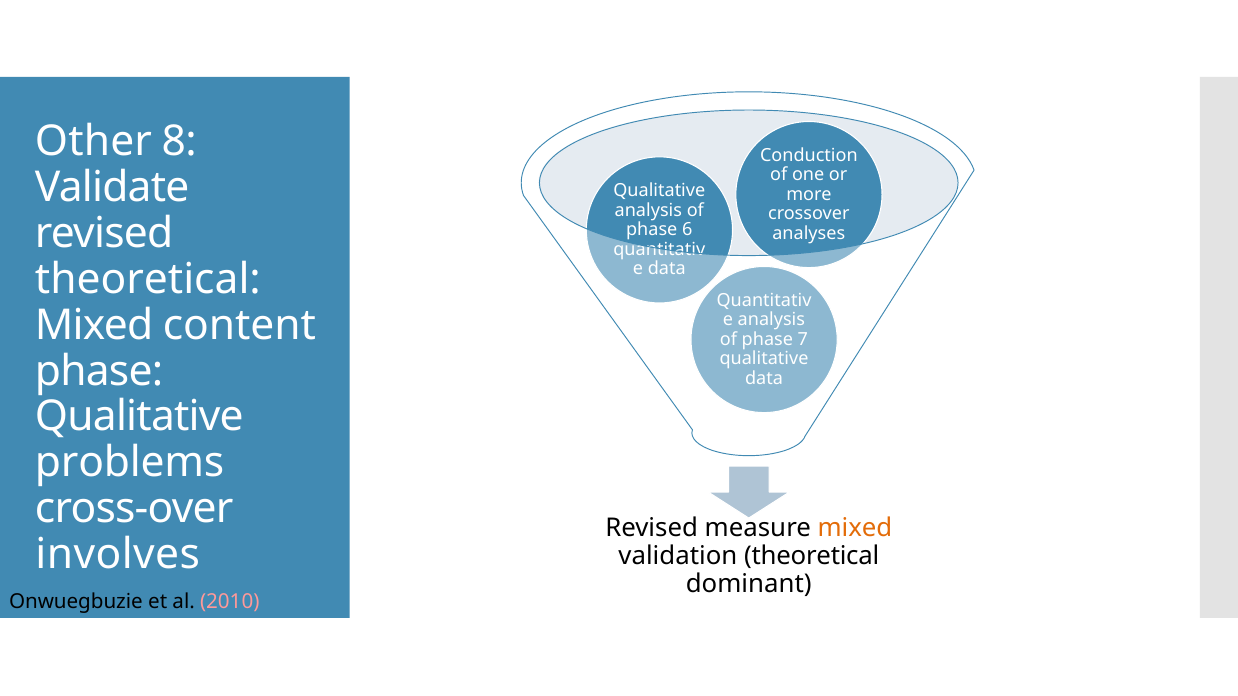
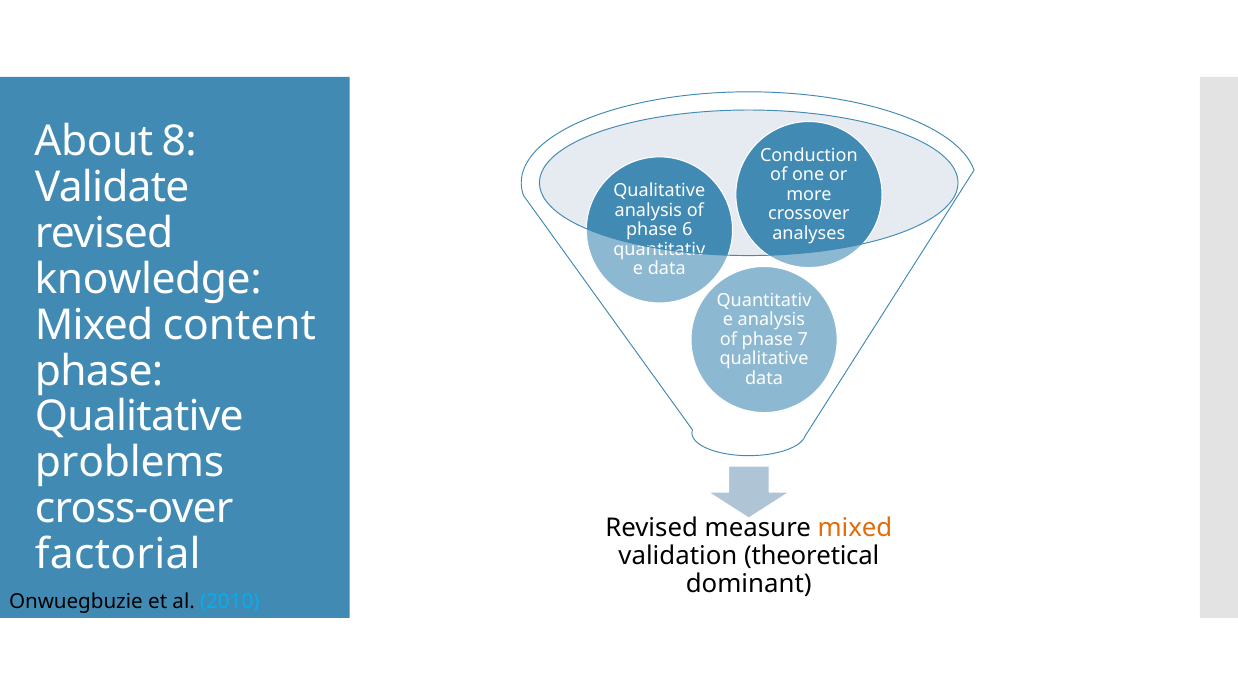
Other: Other -> About
theoretical at (148, 279): theoretical -> knowledge
involves: involves -> factorial
2010 colour: pink -> light blue
